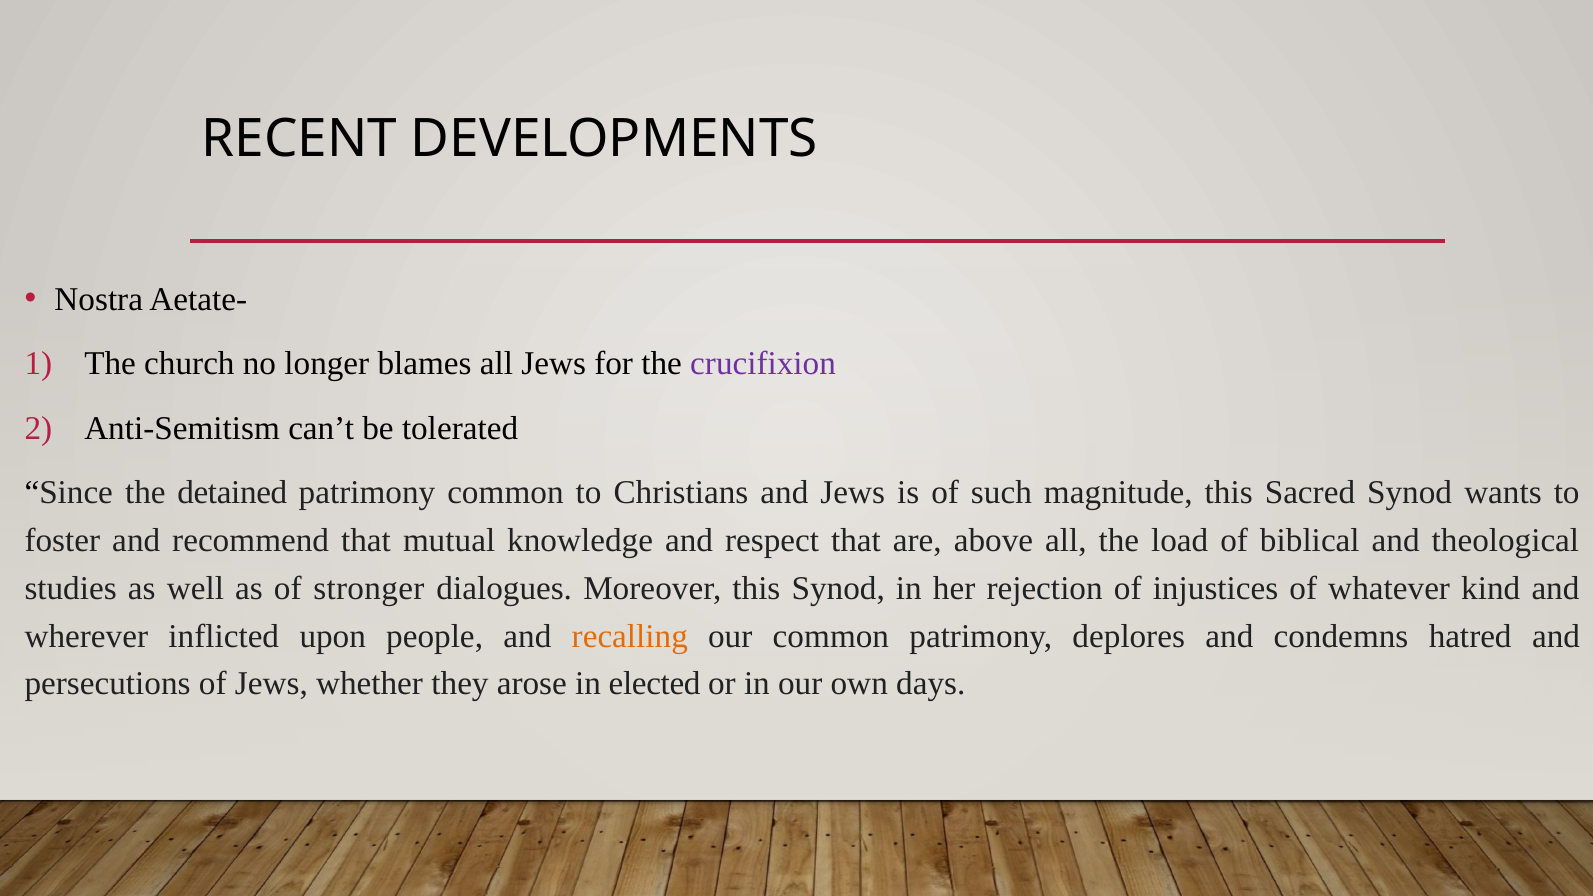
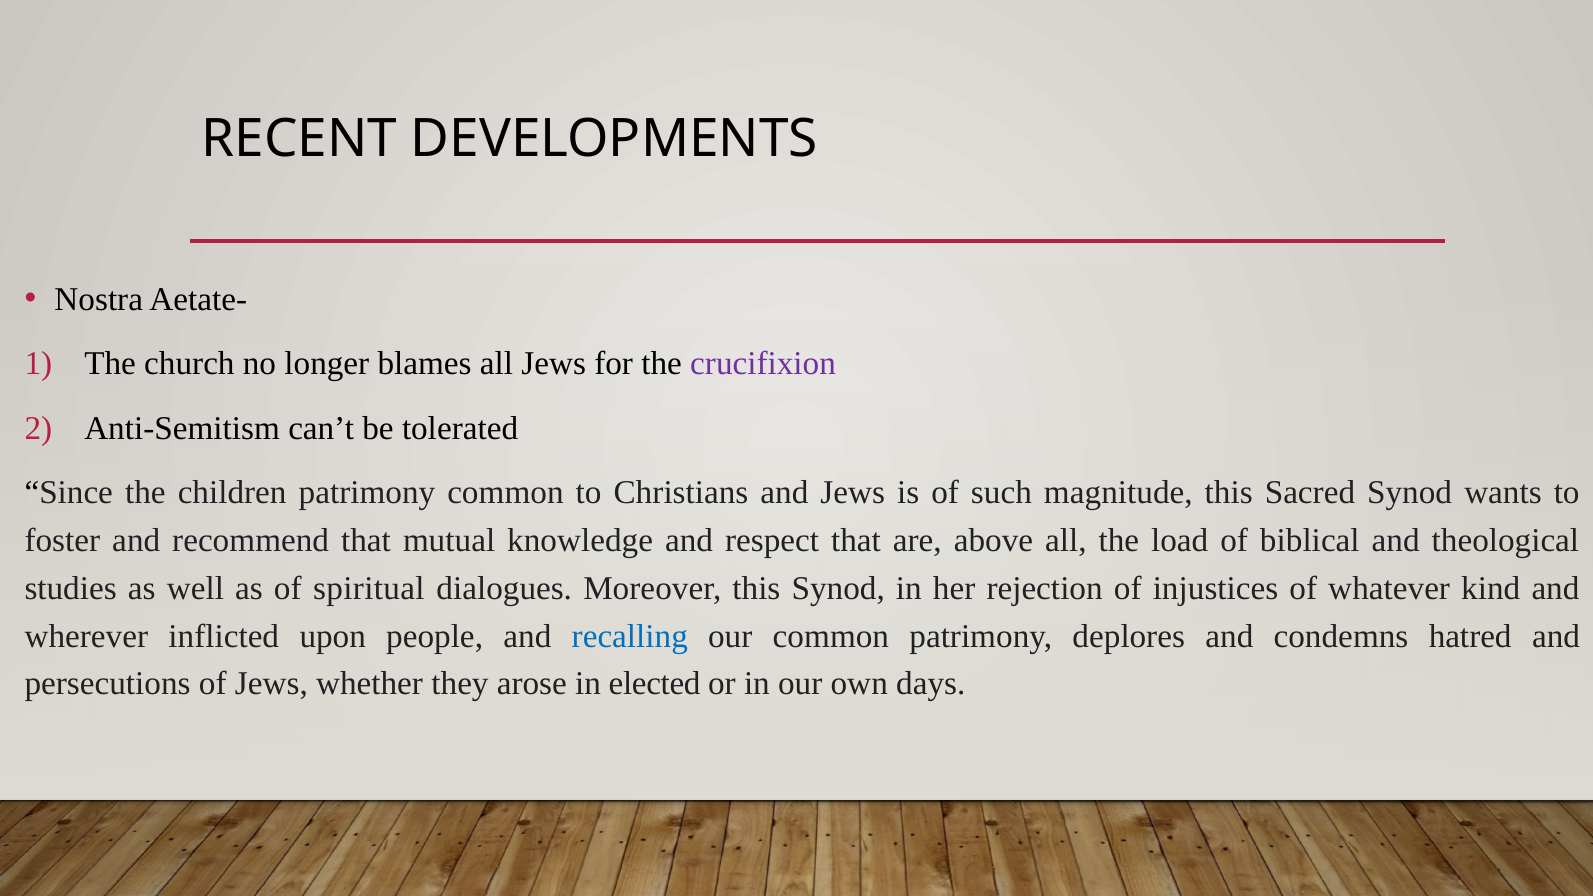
detained: detained -> children
stronger: stronger -> spiritual
recalling colour: orange -> blue
